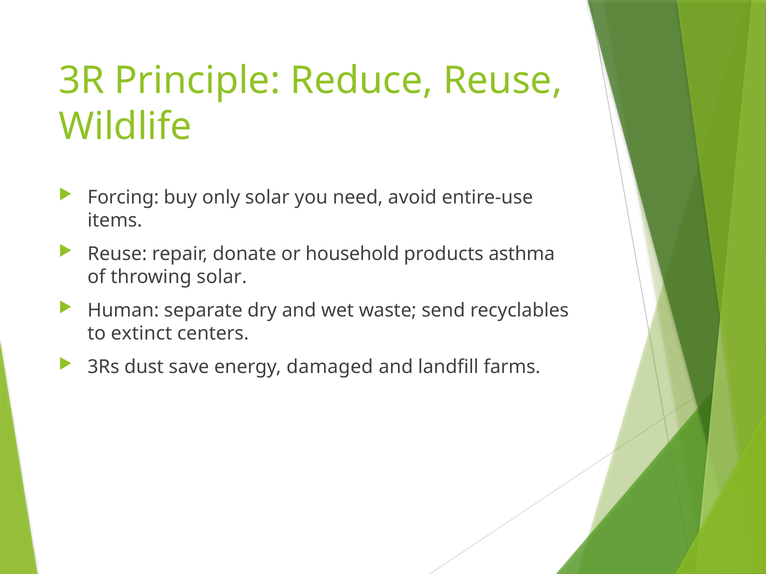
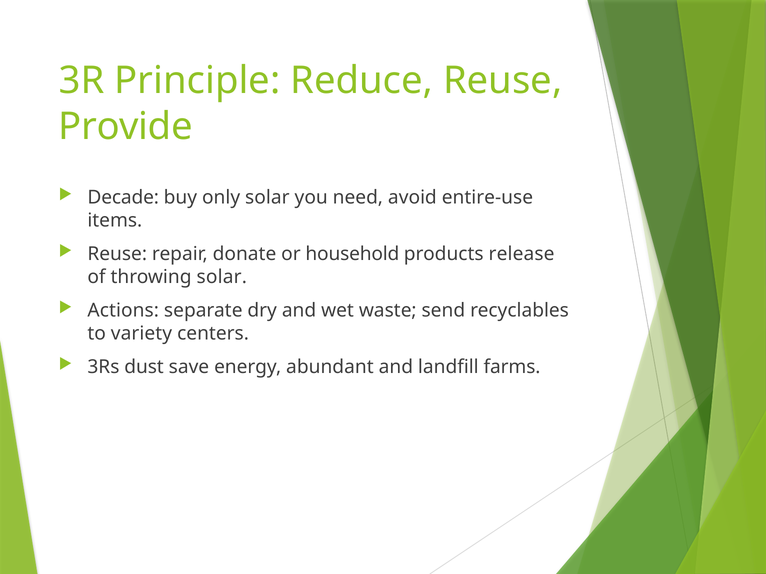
Wildlife: Wildlife -> Provide
Forcing: Forcing -> Decade
asthma: asthma -> release
Human: Human -> Actions
extinct: extinct -> variety
damaged: damaged -> abundant
